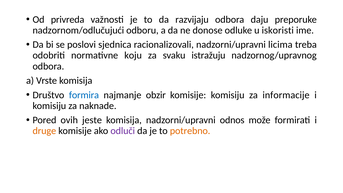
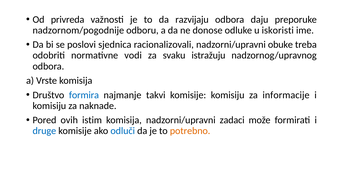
nadzornom/odlučujući: nadzornom/odlučujući -> nadzornom/pogodnije
licima: licima -> obuke
koju: koju -> vodi
obzir: obzir -> takvi
jeste: jeste -> istim
odnos: odnos -> zadaci
druge colour: orange -> blue
odluči colour: purple -> blue
